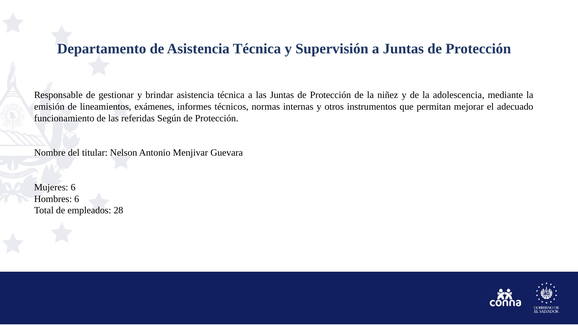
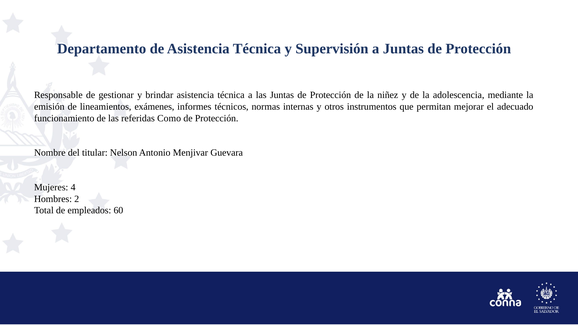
Según: Según -> Como
Mujeres 6: 6 -> 4
Hombres 6: 6 -> 2
28: 28 -> 60
